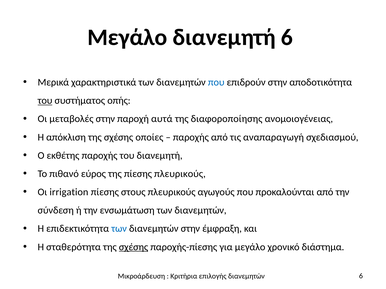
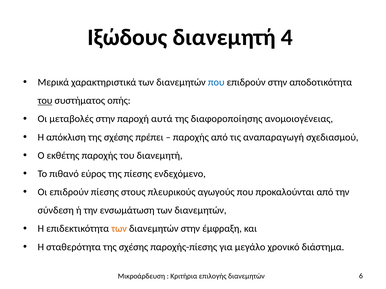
Μεγάλο at (127, 37): Μεγάλο -> Ιξώδους
διανεμητή 6: 6 -> 4
οποίες: οποίες -> πρέπει
πίεσης πλευρικούς: πλευρικούς -> ενδεχόμενο
Οι irrigation: irrigation -> επιδρούν
των at (119, 229) colour: blue -> orange
σχέσης at (134, 247) underline: present -> none
